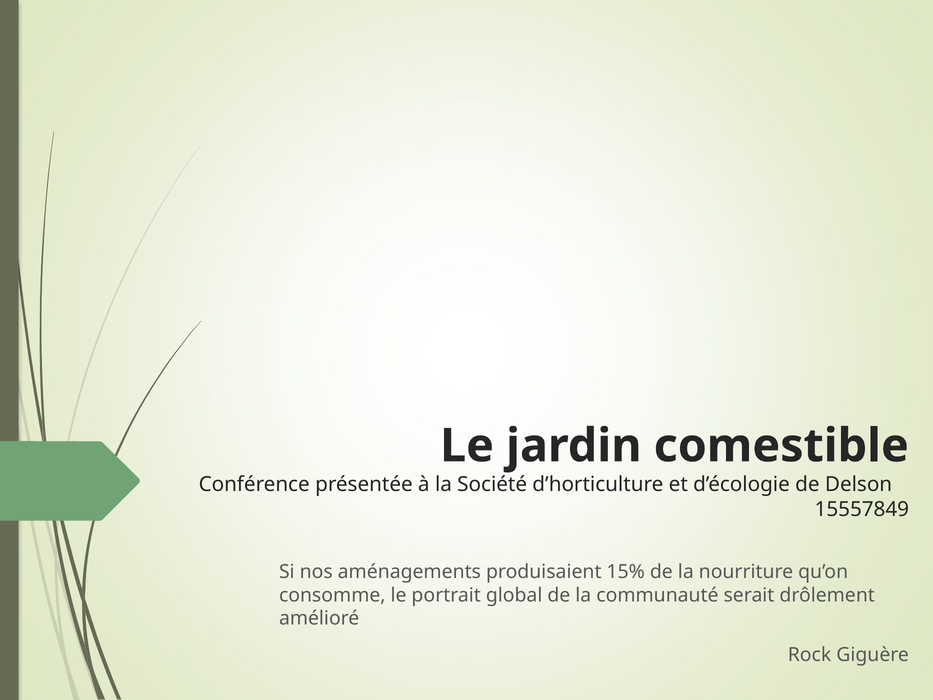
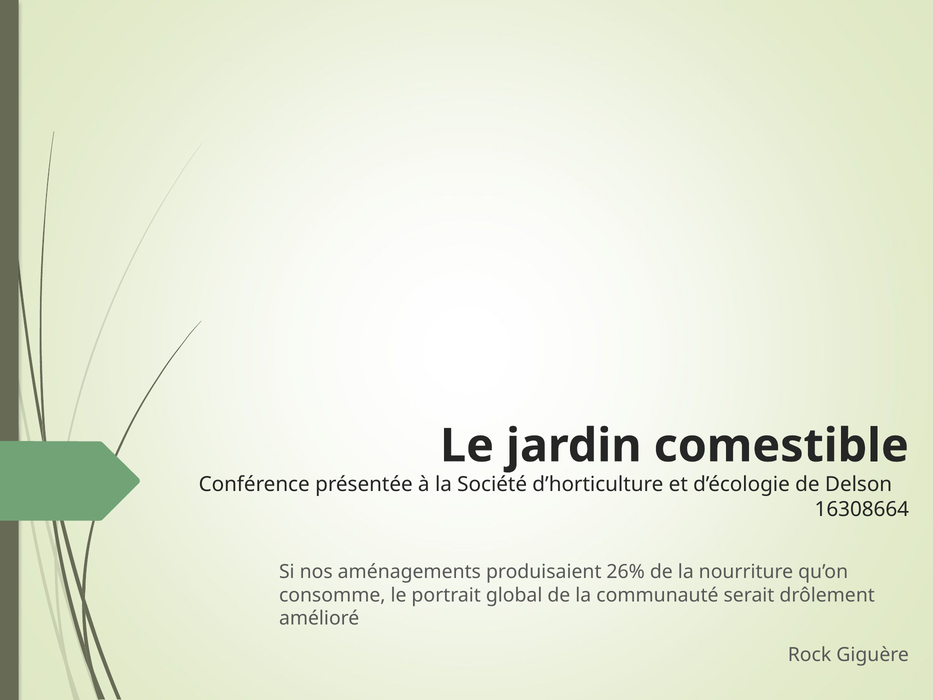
15557849: 15557849 -> 16308664
15%: 15% -> 26%
